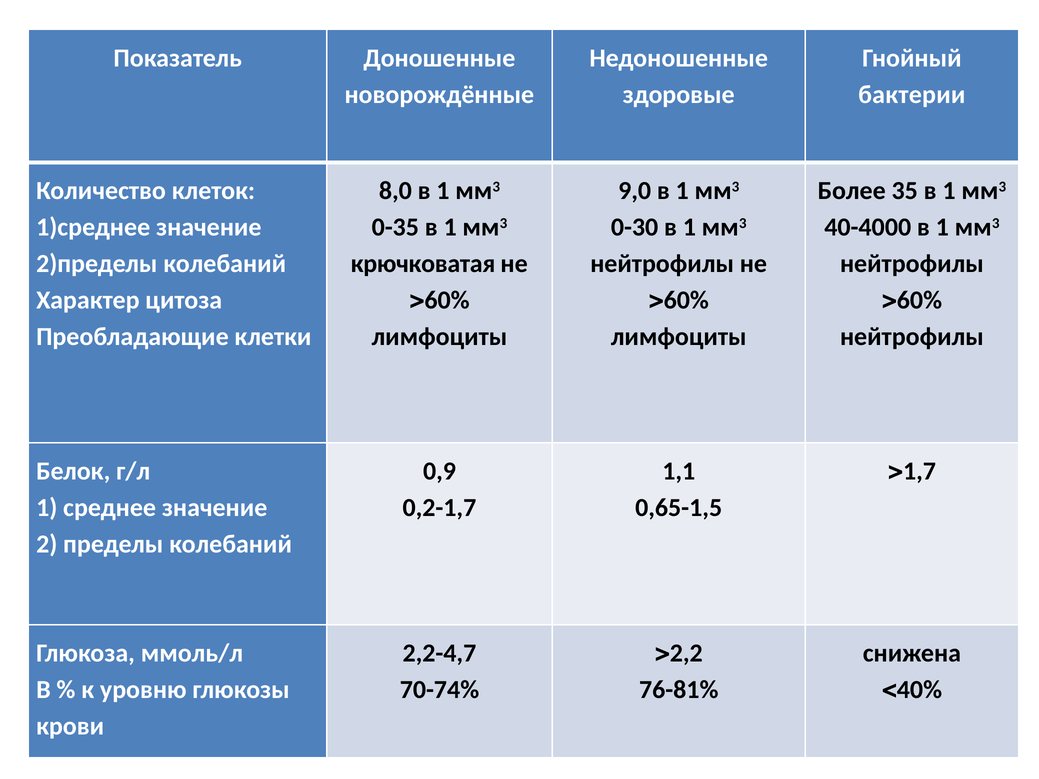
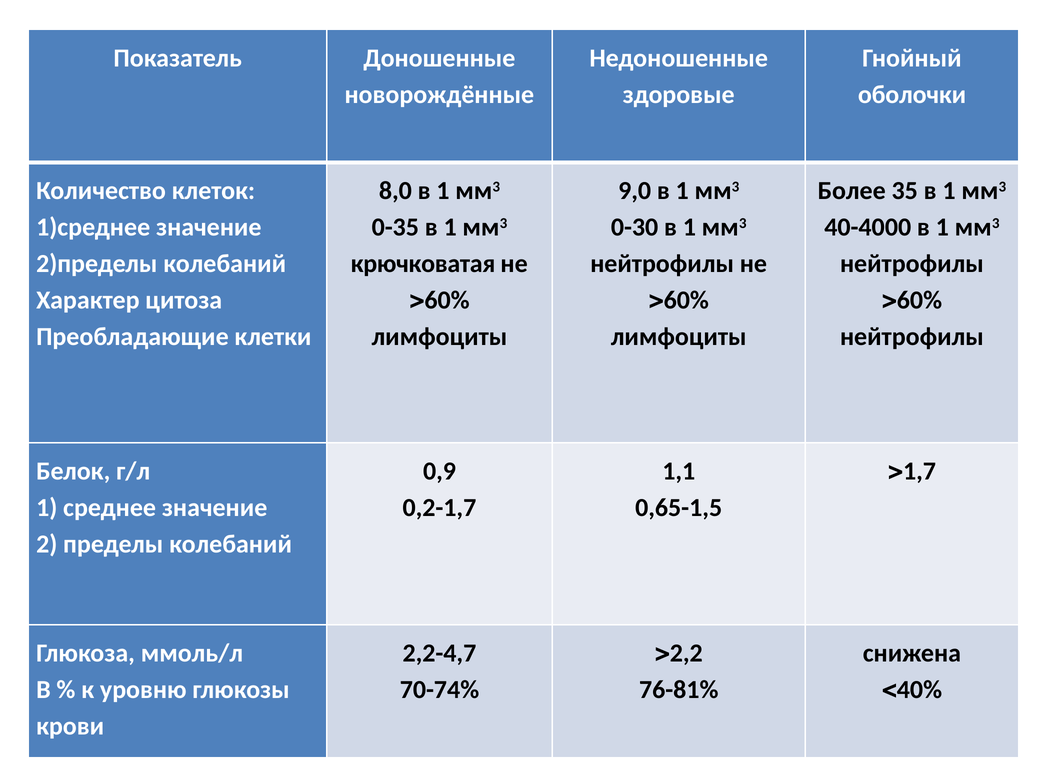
бактерии: бактерии -> оболочки
